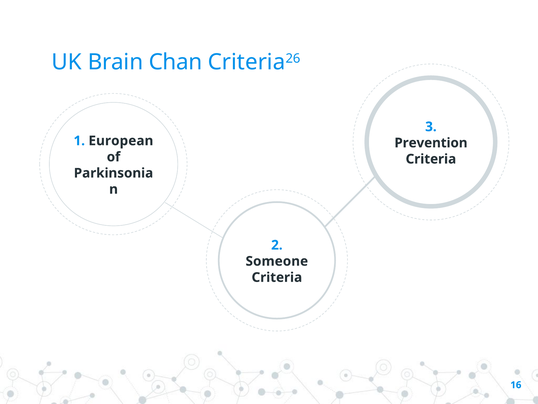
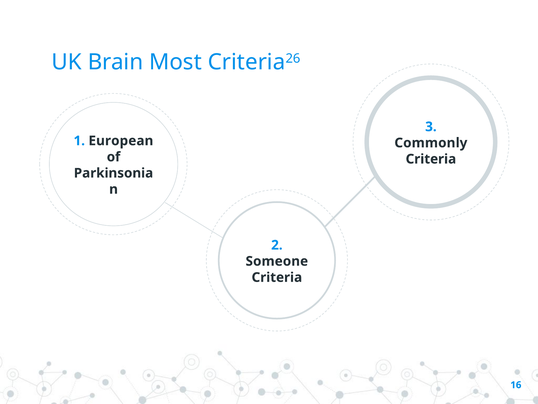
Chan: Chan -> Most
Prevention: Prevention -> Commonly
